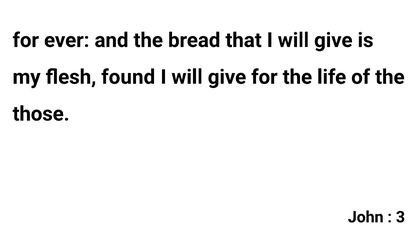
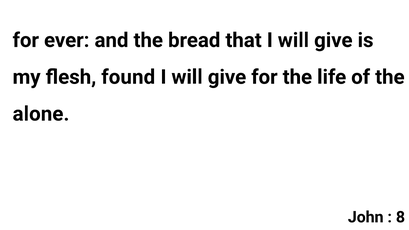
those: those -> alone
3: 3 -> 8
